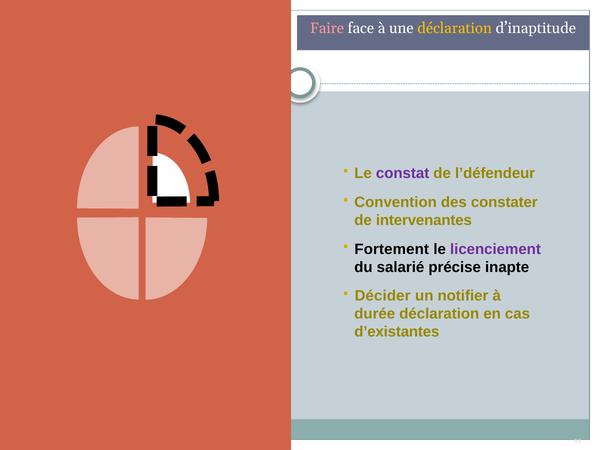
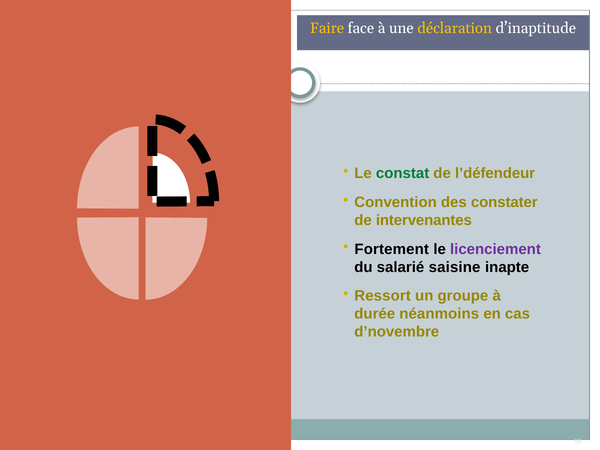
Faire colour: pink -> yellow
constat colour: purple -> green
précise: précise -> saisine
Décider: Décider -> Ressort
notifier: notifier -> groupe
durée déclaration: déclaration -> néanmoins
d’existantes: d’existantes -> d’novembre
